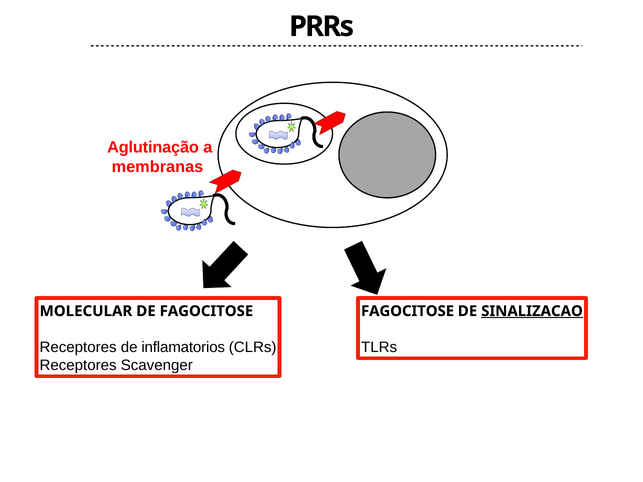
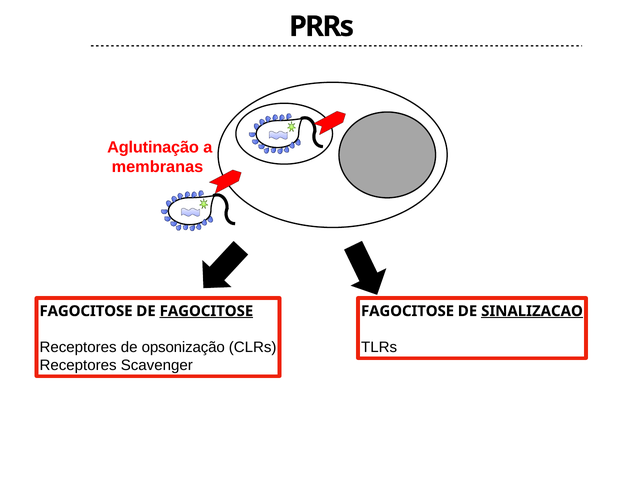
MOLECULAR at (86, 311): MOLECULAR -> FAGOCITOSE
FAGOCITOSE at (206, 311) underline: none -> present
inflamatorios: inflamatorios -> opsonização
